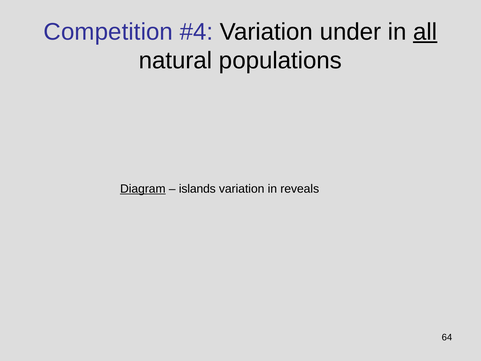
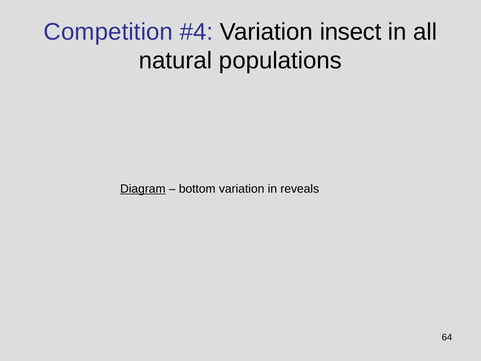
under: under -> insect
all underline: present -> none
islands: islands -> bottom
